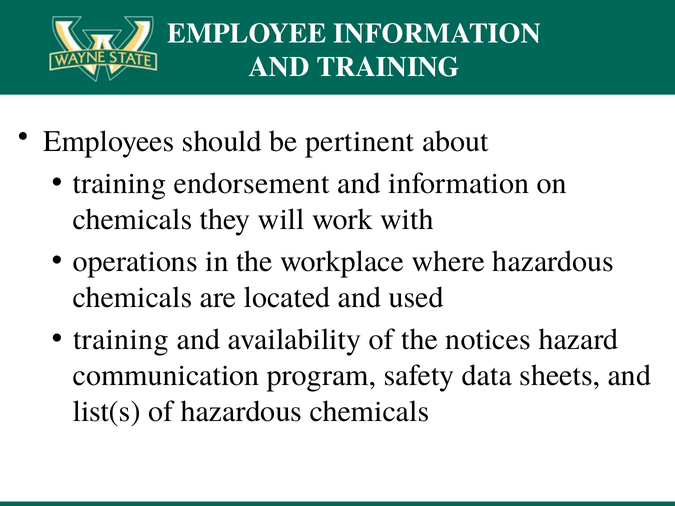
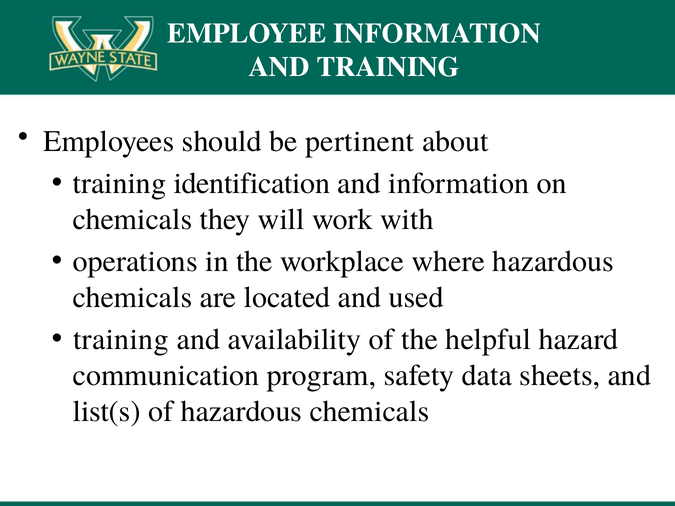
endorsement: endorsement -> identification
notices: notices -> helpful
